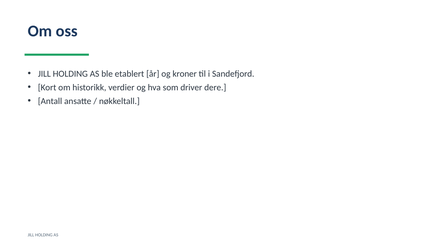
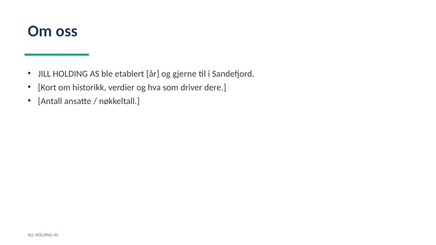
kroner: kroner -> gjerne
